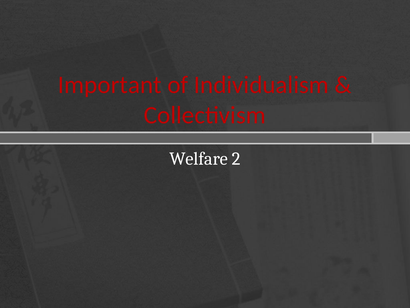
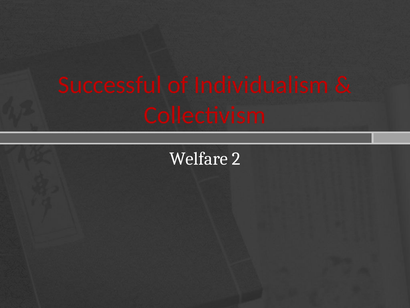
Important: Important -> Successful
